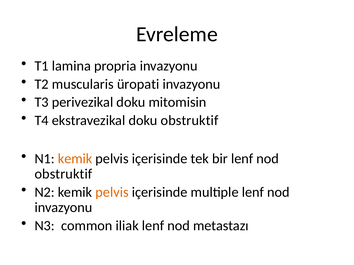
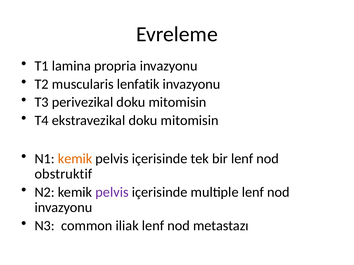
üropati: üropati -> lenfatik
ekstravezikal doku obstruktif: obstruktif -> mitomisin
pelvis at (112, 193) colour: orange -> purple
